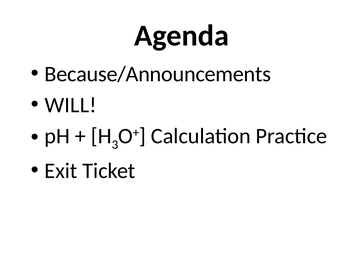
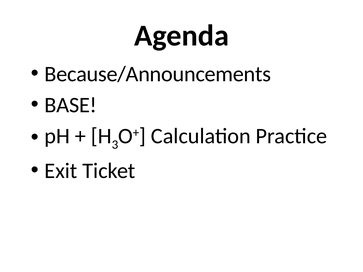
WILL: WILL -> BASE
